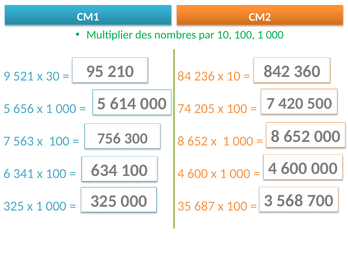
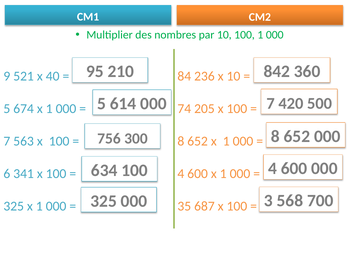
30: 30 -> 40
656: 656 -> 674
